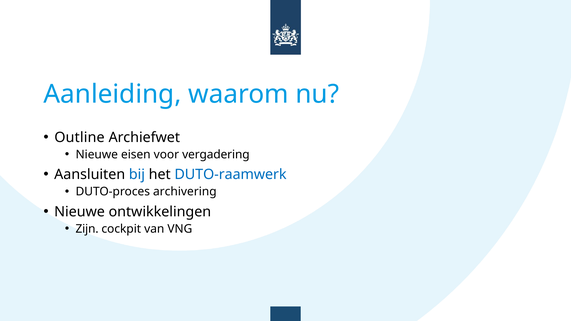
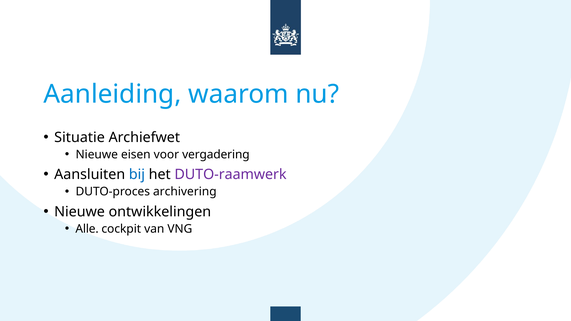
Outline: Outline -> Situatie
DUTO-raamwerk colour: blue -> purple
Zijn: Zijn -> Alle
